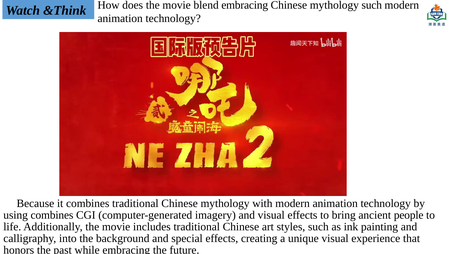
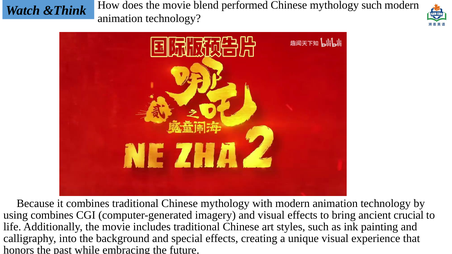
blend embracing: embracing -> performed
people: people -> crucial
